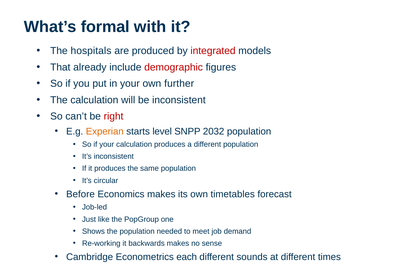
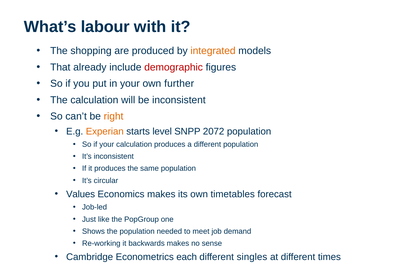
formal: formal -> labour
hospitals: hospitals -> shopping
integrated colour: red -> orange
right colour: red -> orange
2032: 2032 -> 2072
Before: Before -> Values
sounds: sounds -> singles
